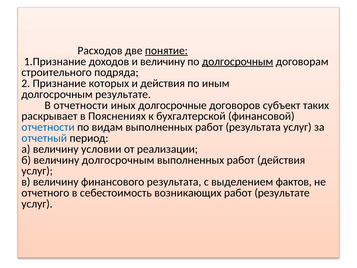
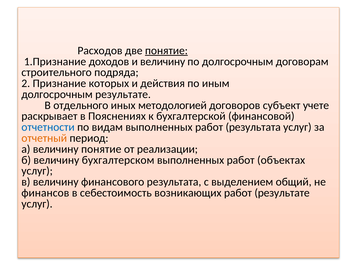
долгосрочным at (238, 61) underline: present -> none
В отчетности: отчетности -> отдельного
долгосрочные: долгосрочные -> методологией
таких: таких -> учете
отчетный colour: blue -> orange
величину условии: условии -> понятие
величину долгосрочным: долгосрочным -> бухгалтерском
работ действия: действия -> объектах
фактов: фактов -> общий
отчетного: отчетного -> финансов
